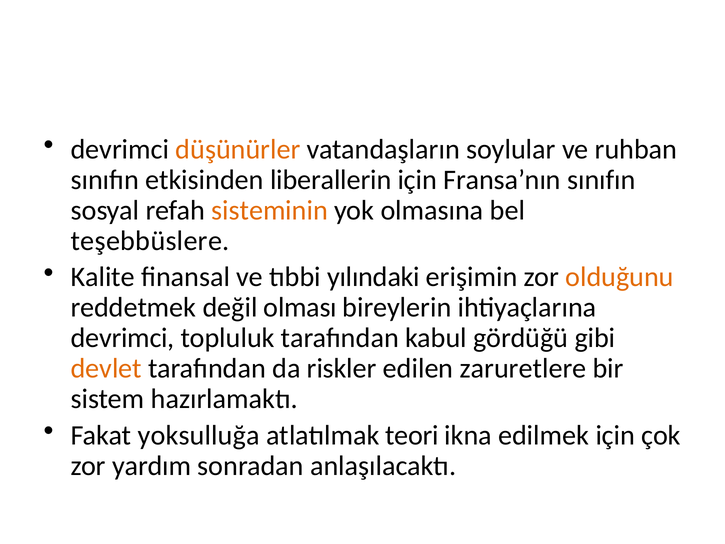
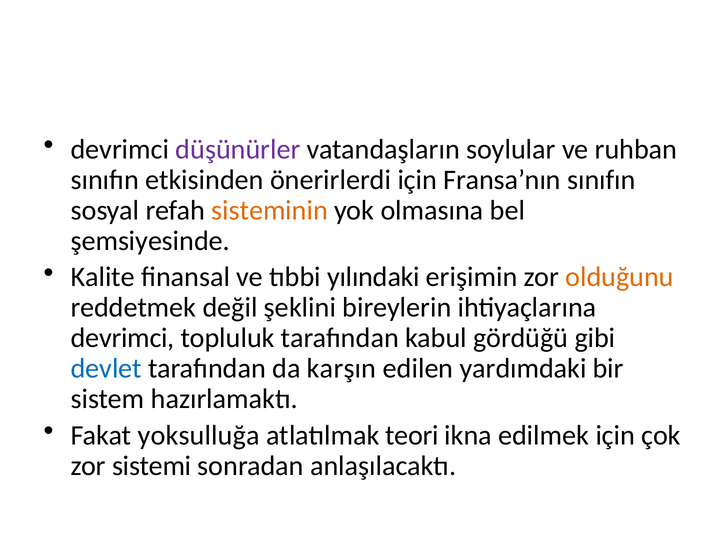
düşünürler colour: orange -> purple
liberallerin: liberallerin -> önerirlerdi
teşebbüslere: teşebbüslere -> şemsiyesinde
olması: olması -> şeklini
devlet colour: orange -> blue
riskler: riskler -> karşın
zaruretlere: zaruretlere -> yardımdaki
yardım: yardım -> sistemi
